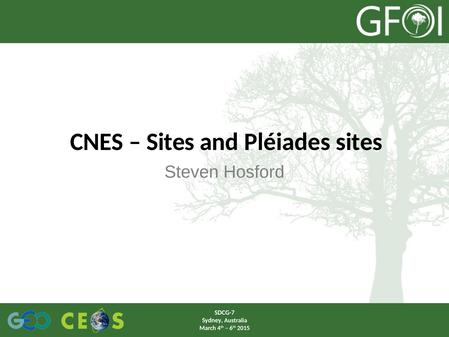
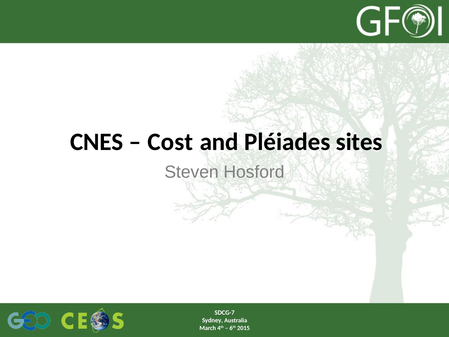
Sites at (171, 142): Sites -> Cost
